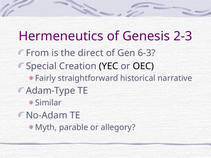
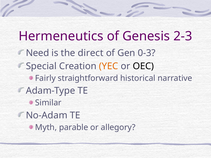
From: From -> Need
6-3: 6-3 -> 0-3
YEC colour: black -> orange
